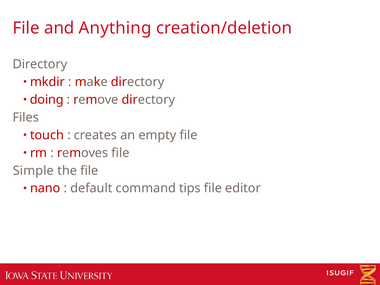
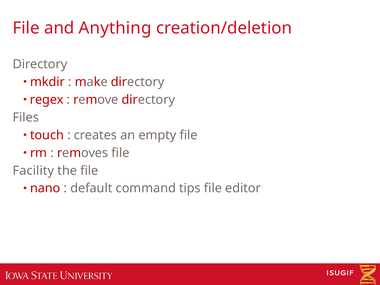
doing: doing -> regex
Simple: Simple -> Facility
